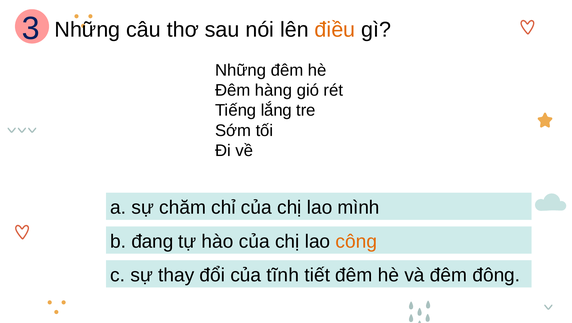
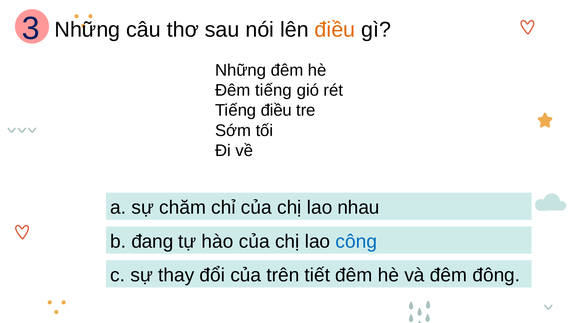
Đêm hàng: hàng -> tiếng
Tiếng lắng: lắng -> điều
mình: mình -> nhau
công colour: orange -> blue
tĩnh: tĩnh -> trên
